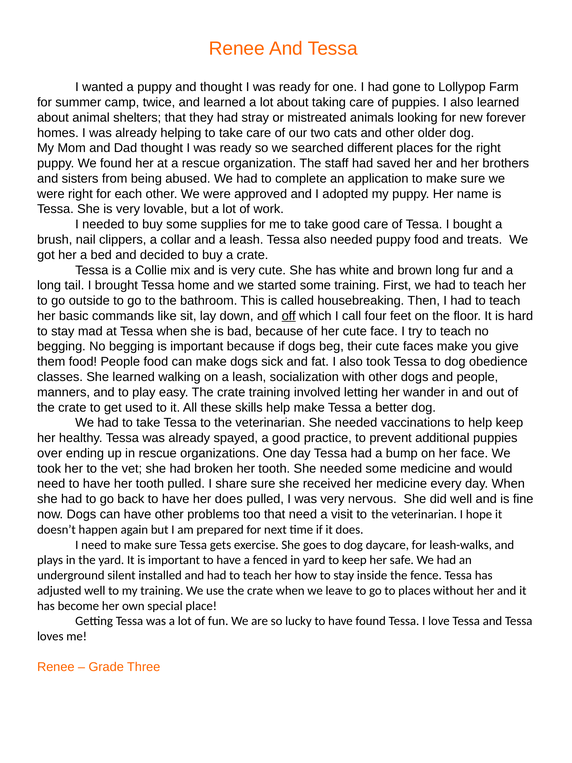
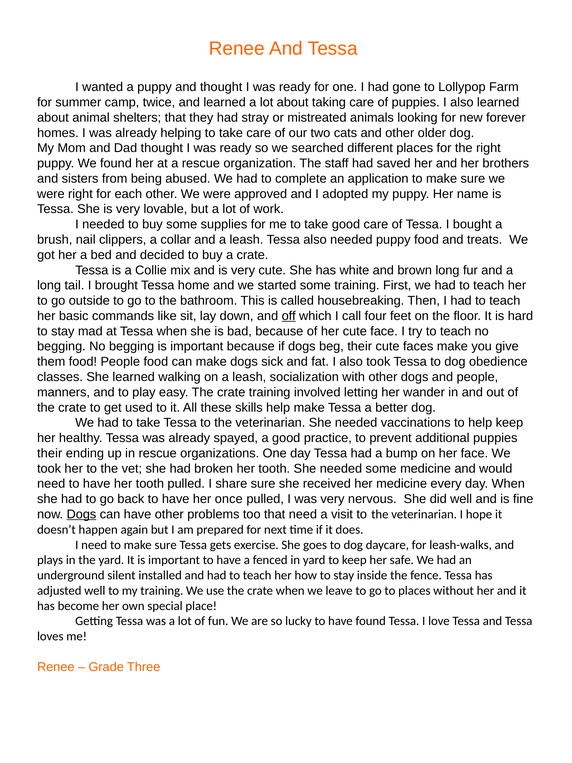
over at (50, 453): over -> their
her does: does -> once
Dogs at (81, 514) underline: none -> present
